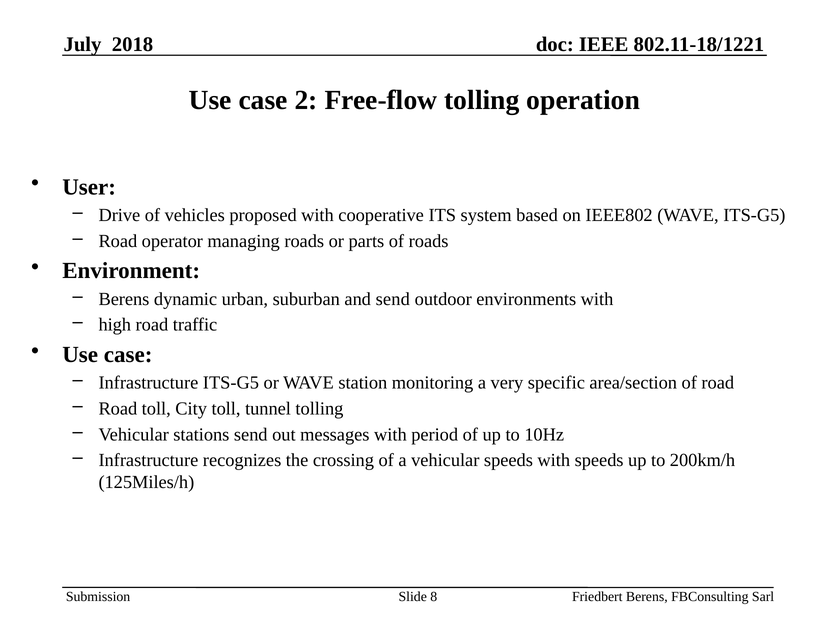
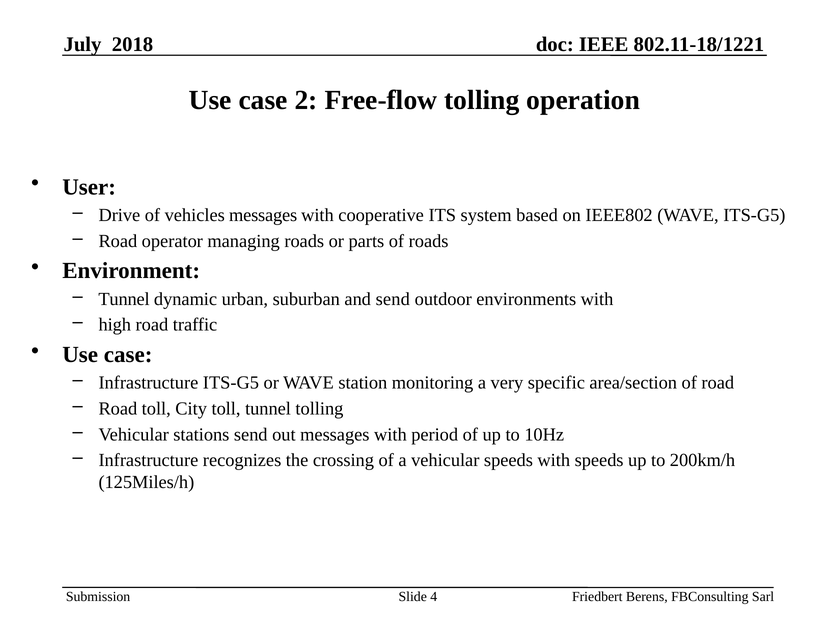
vehicles proposed: proposed -> messages
Berens at (124, 299): Berens -> Tunnel
8: 8 -> 4
